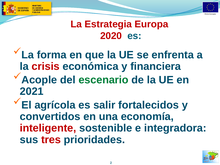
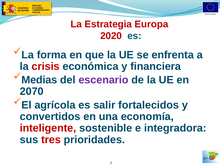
Acople: Acople -> Medias
escenario colour: green -> purple
2021: 2021 -> 2070
